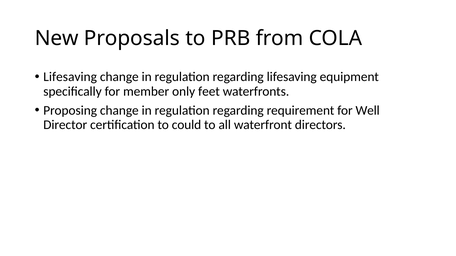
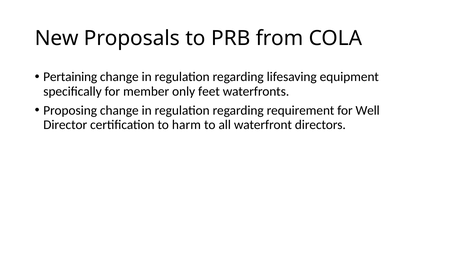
Lifesaving at (70, 77): Lifesaving -> Pertaining
could: could -> harm
